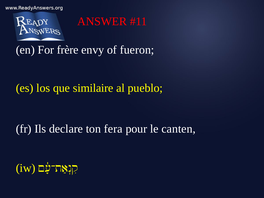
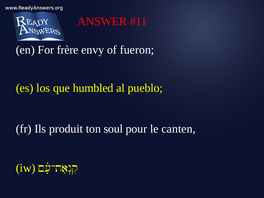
similaire: similaire -> humbled
declare: declare -> produit
fera: fera -> soul
